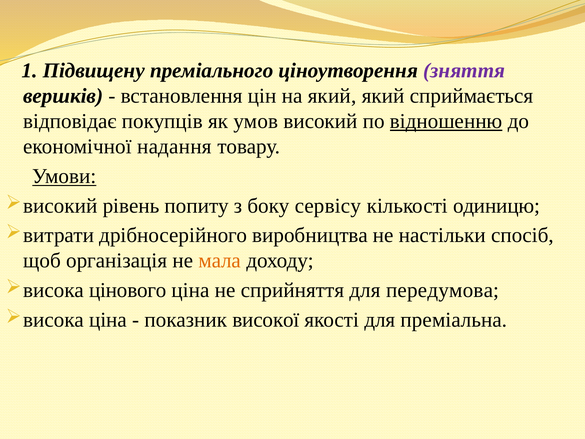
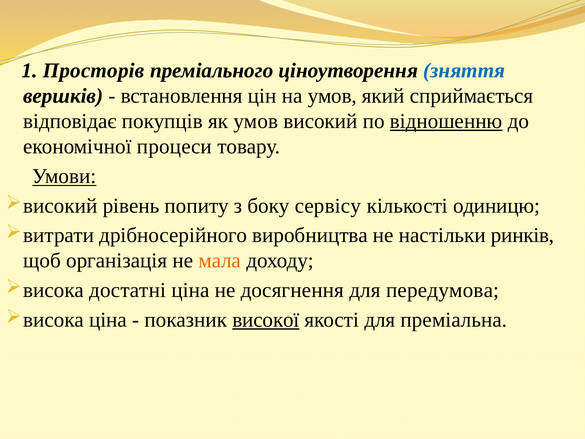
Підвищену: Підвищену -> Просторів
зняття colour: purple -> blue
на який: який -> умов
надання: надання -> процеси
спосіб: спосіб -> ринків
цінового: цінового -> достатні
сприйняття: сприйняття -> досягнення
високої underline: none -> present
